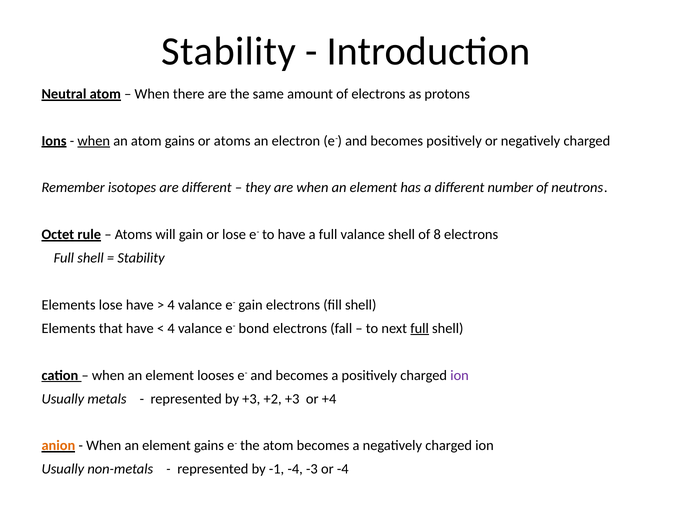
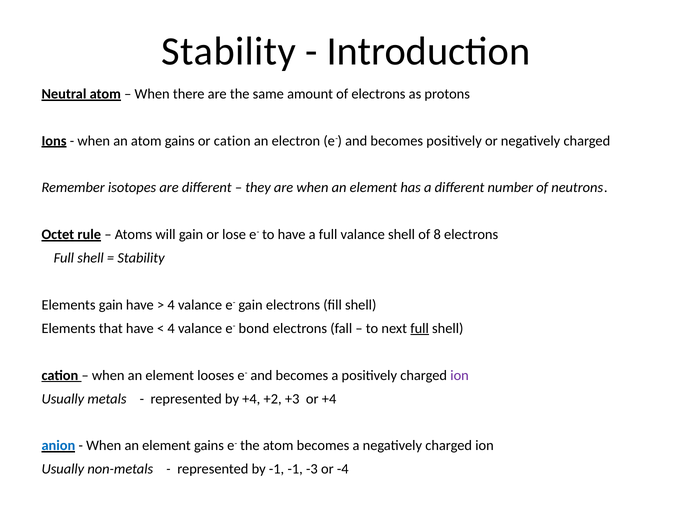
when at (94, 141) underline: present -> none
or atoms: atoms -> cation
Elements lose: lose -> gain
by +3: +3 -> +4
anion colour: orange -> blue
-1 -4: -4 -> -1
